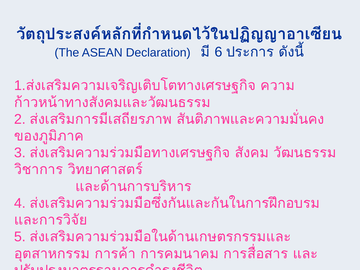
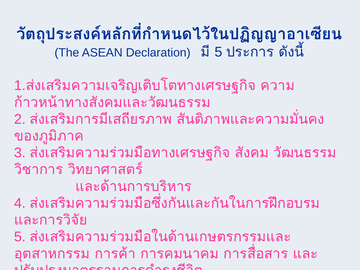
6 at (218, 52): 6 -> 5
